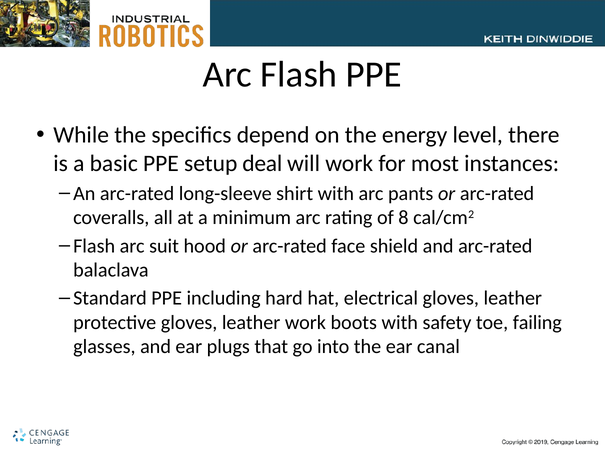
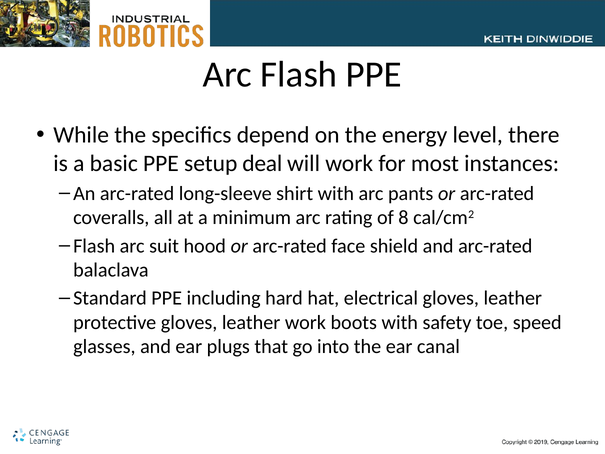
failing: failing -> speed
